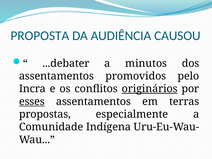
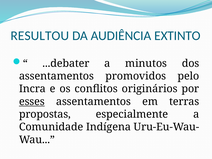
PROPOSTA: PROPOSTA -> RESULTOU
CAUSOU: CAUSOU -> EXTINTO
originários underline: present -> none
